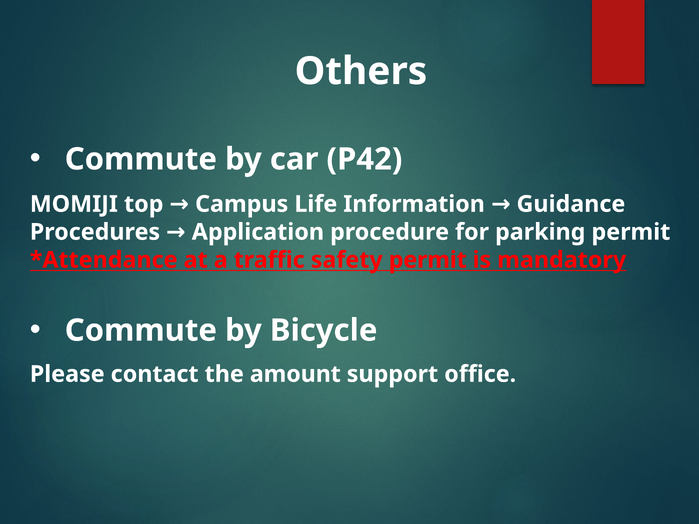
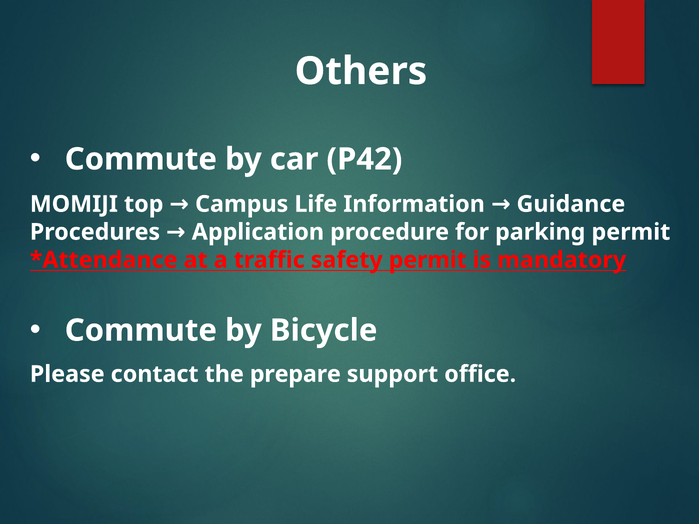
amount: amount -> prepare
